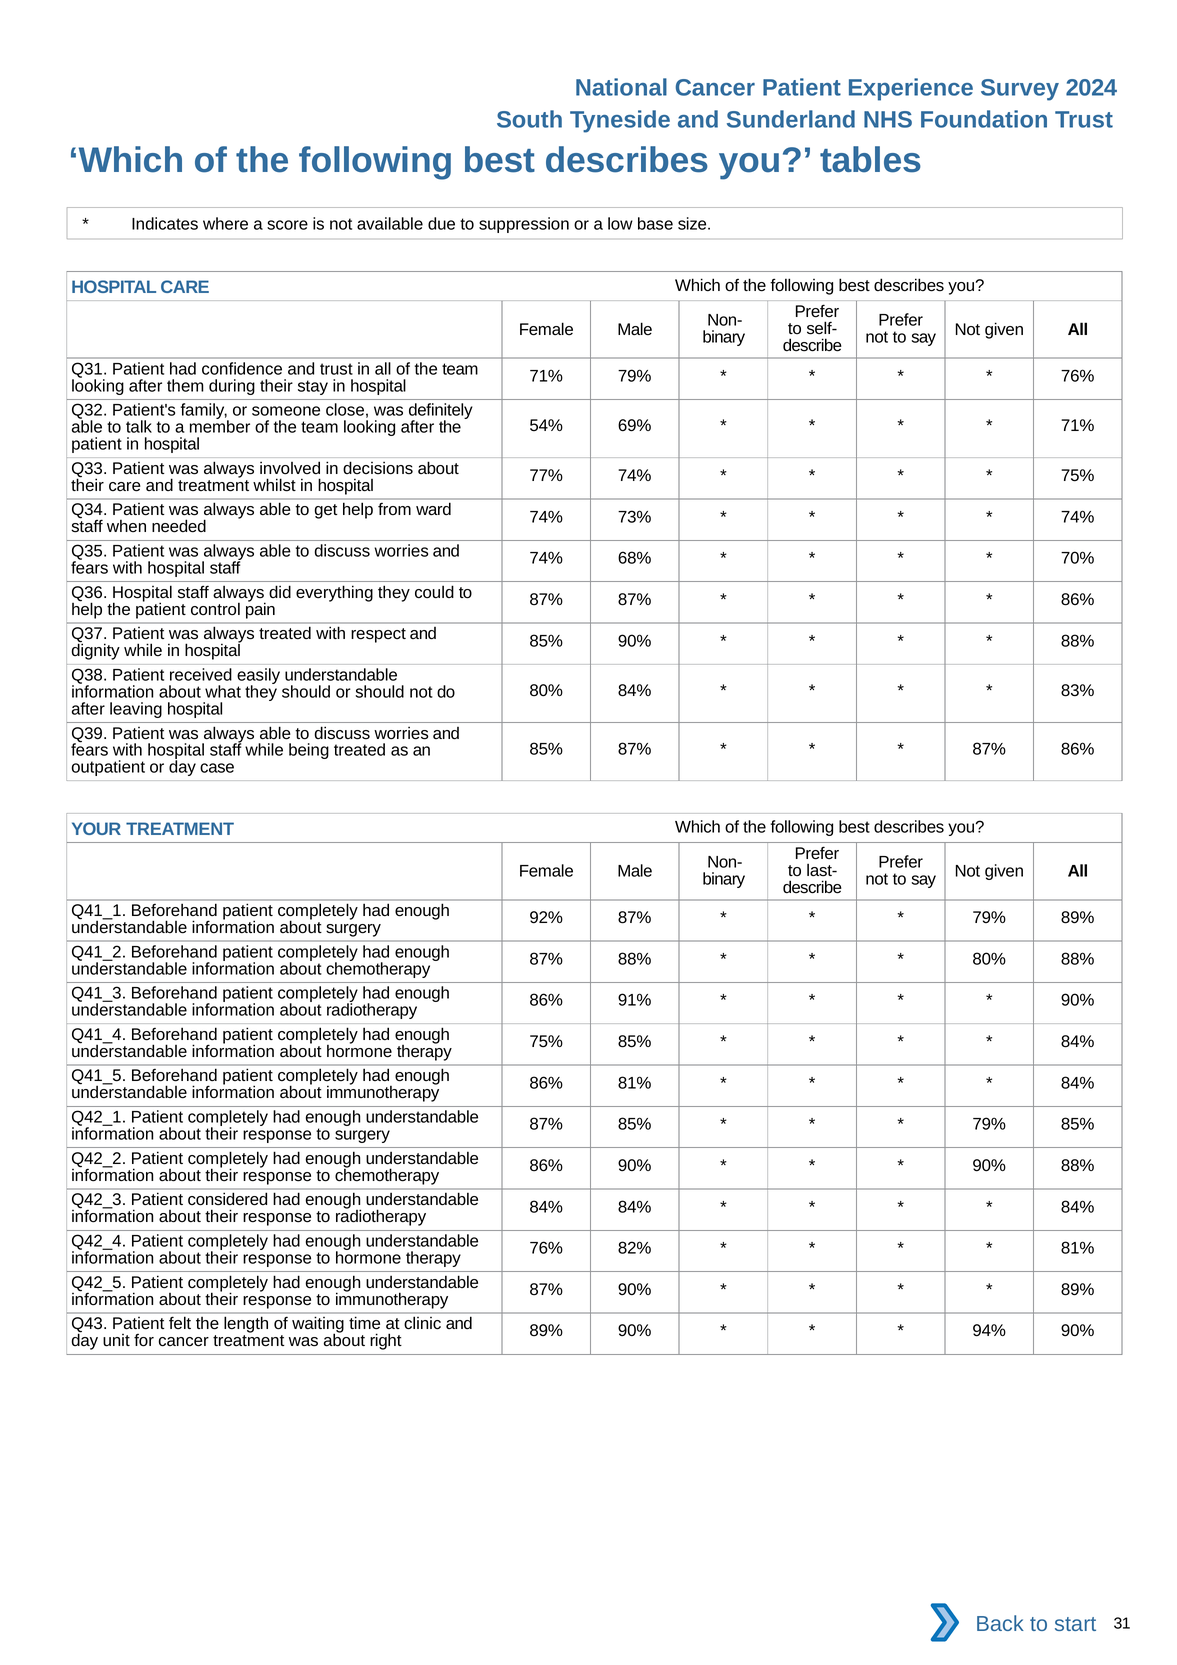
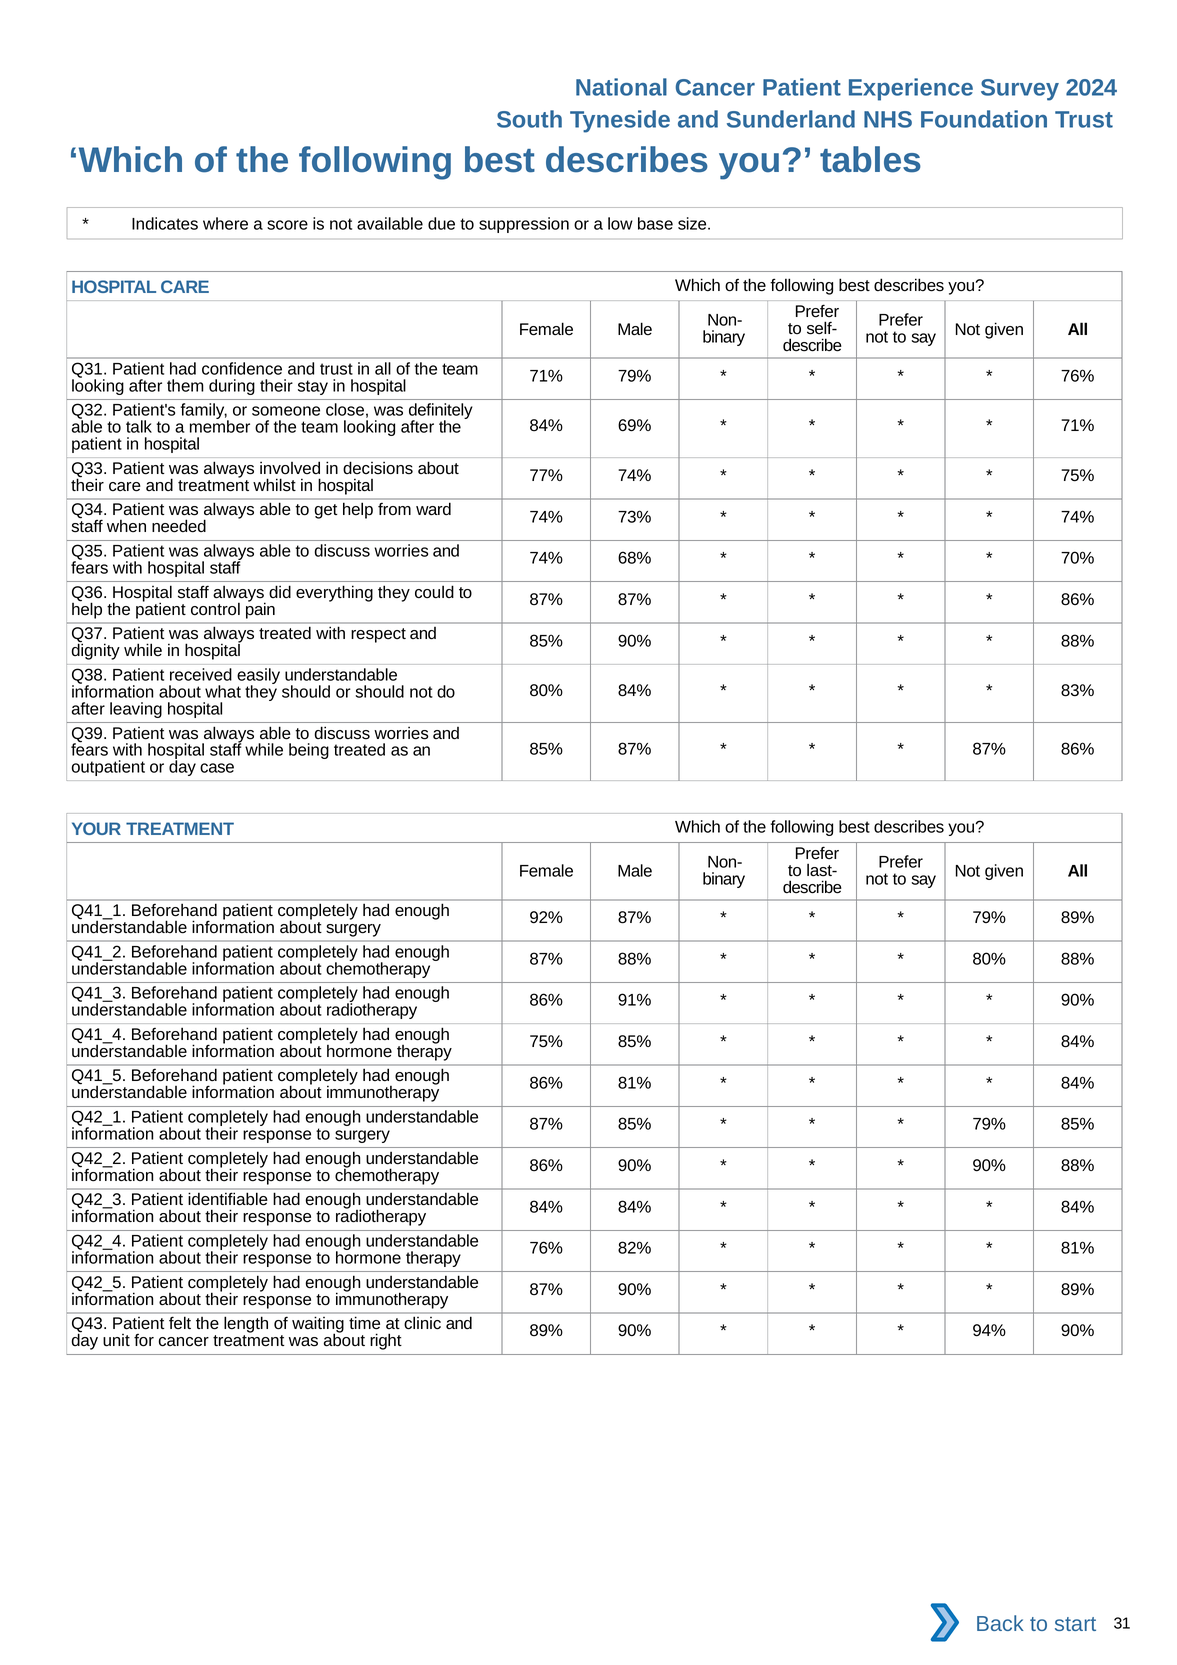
54% at (546, 426): 54% -> 84%
considered: considered -> identifiable
